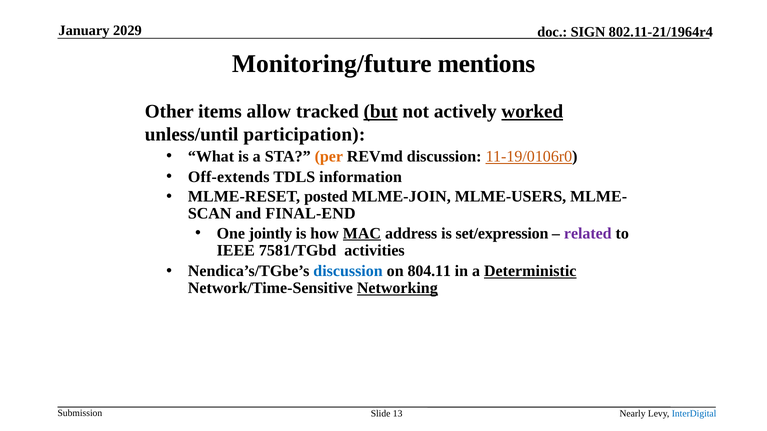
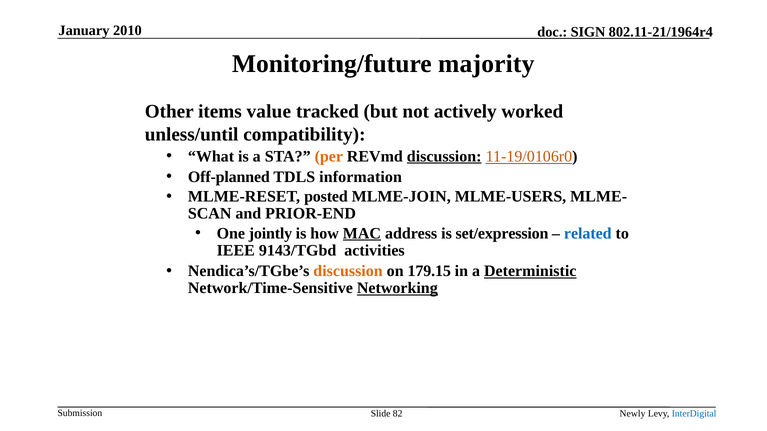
2029: 2029 -> 2010
mentions: mentions -> majority
allow: allow -> value
but underline: present -> none
worked underline: present -> none
participation: participation -> compatibility
discussion at (444, 156) underline: none -> present
Off-extends: Off-extends -> Off-planned
FINAL-END: FINAL-END -> PRIOR-END
related colour: purple -> blue
7581/TGbd: 7581/TGbd -> 9143/TGbd
discussion at (348, 271) colour: blue -> orange
804.11: 804.11 -> 179.15
13: 13 -> 82
Nearly: Nearly -> Newly
